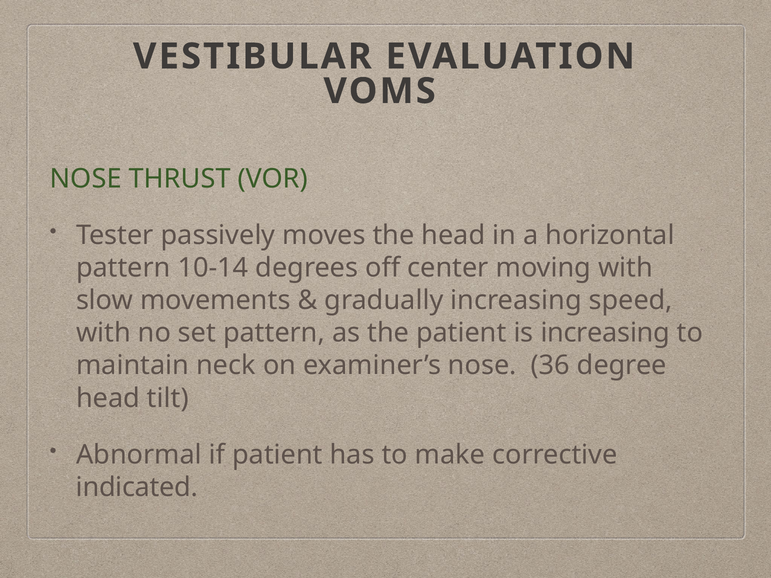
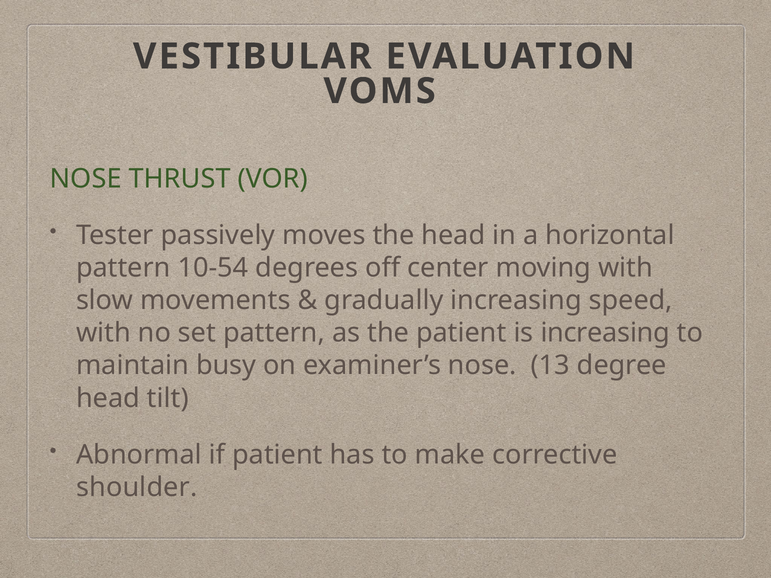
10-14: 10-14 -> 10-54
neck: neck -> busy
36: 36 -> 13
indicated: indicated -> shoulder
